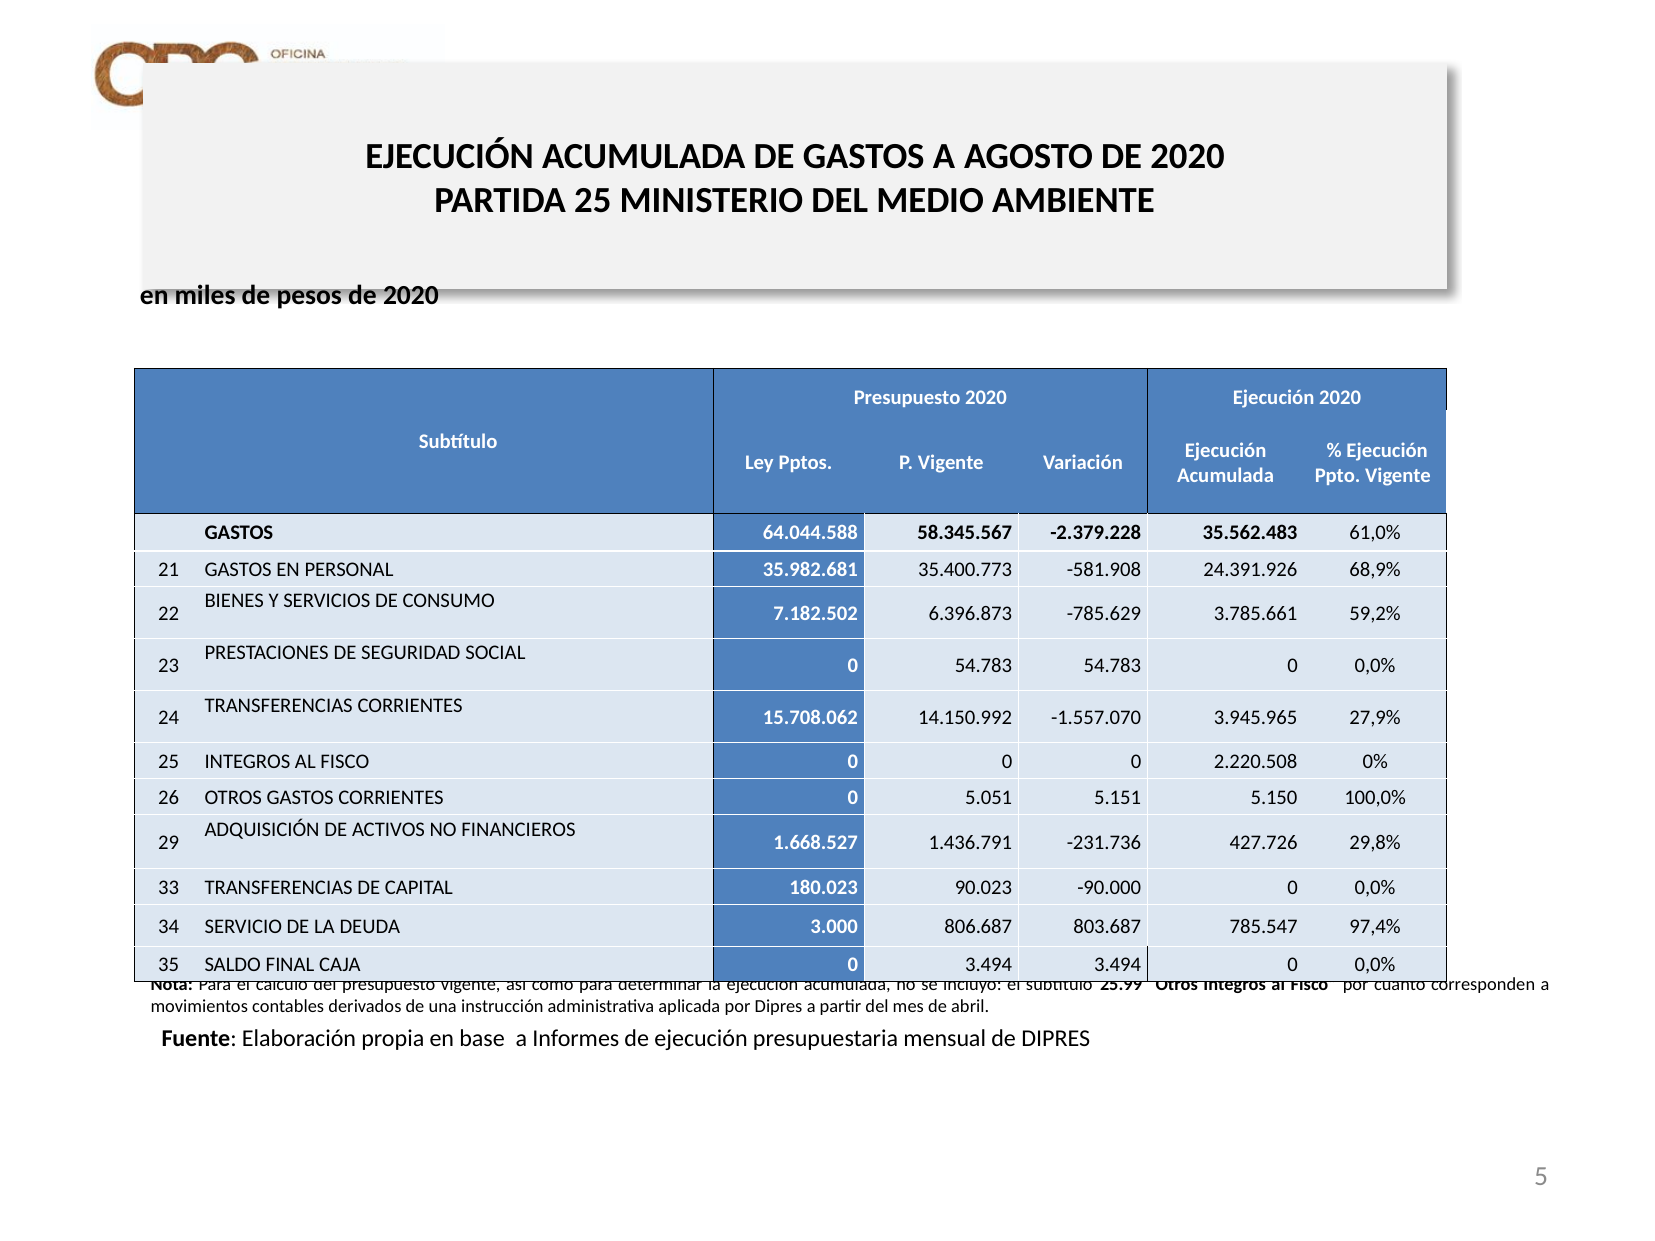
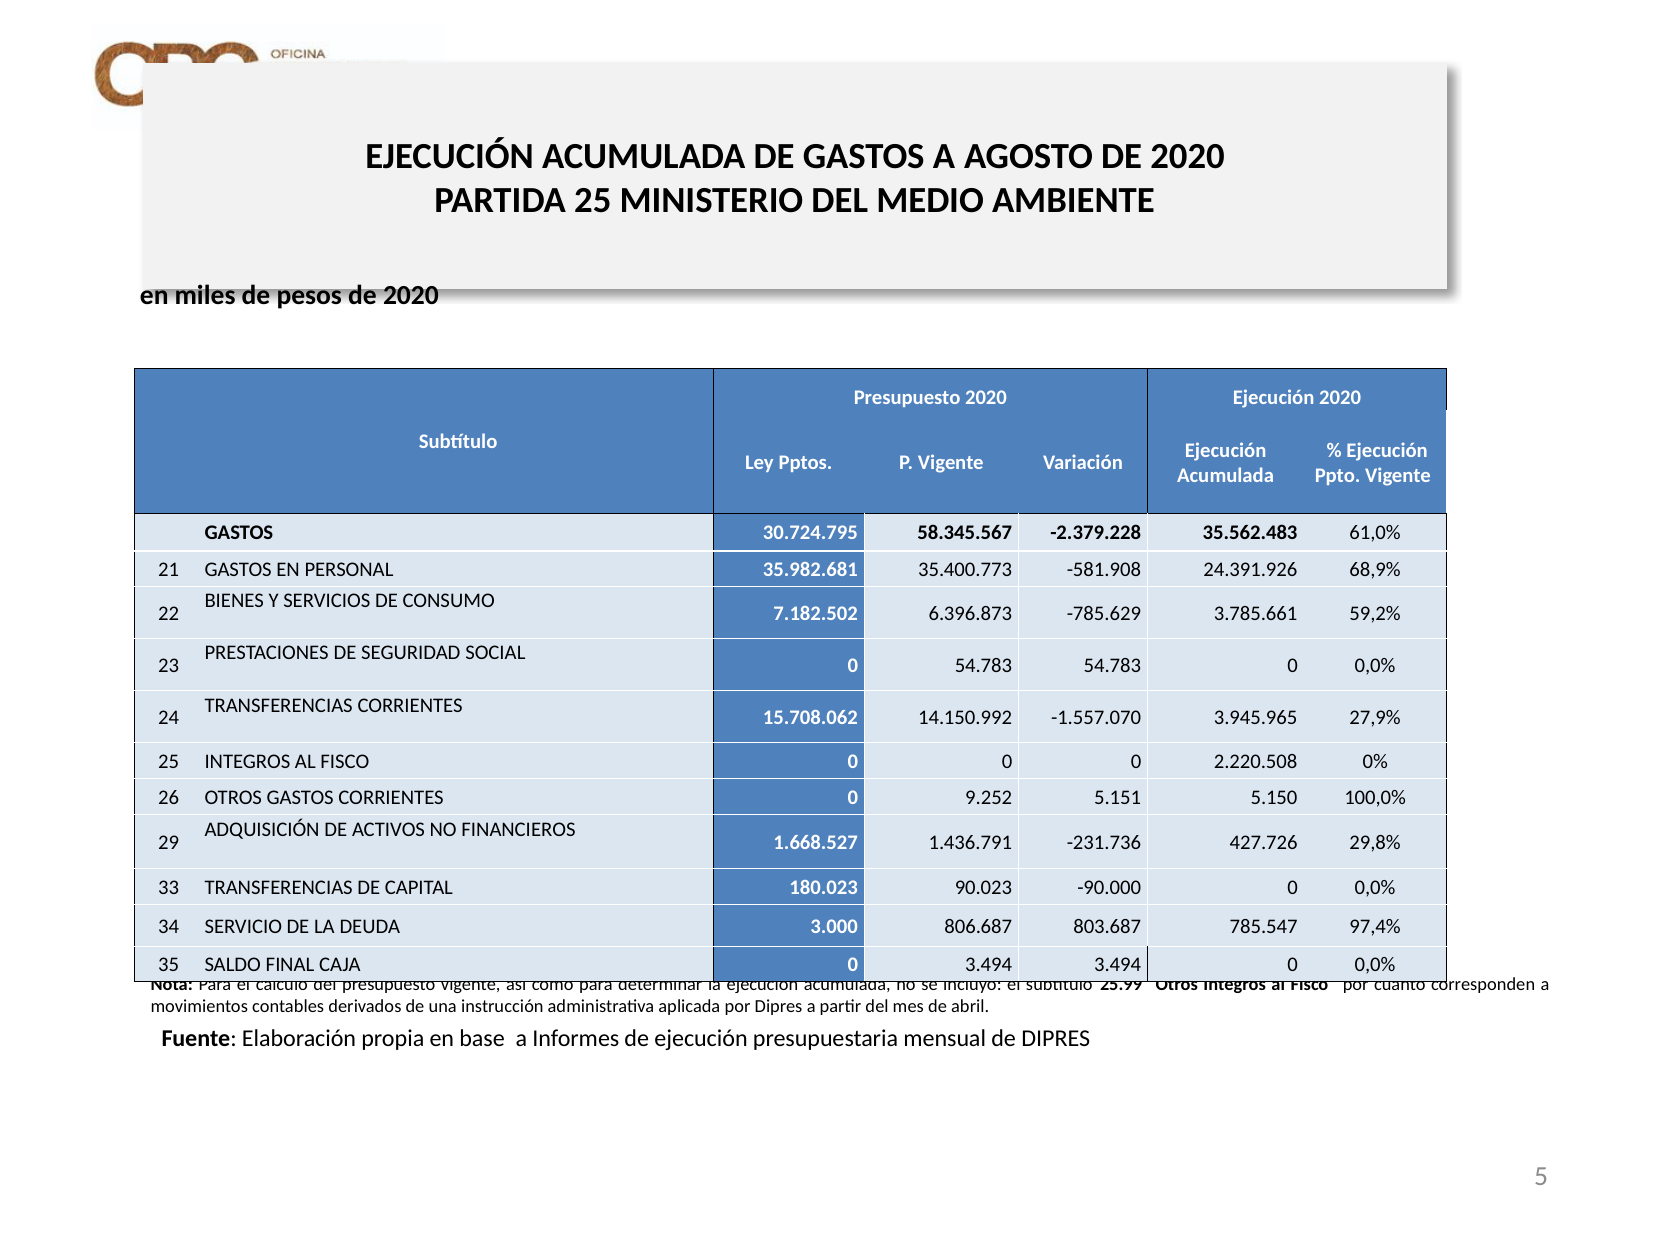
64.044.588: 64.044.588 -> 30.724.795
5.051: 5.051 -> 9.252
